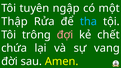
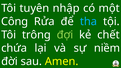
ngập: ngập -> nhập
Thập: Thập -> Công
đợi colour: pink -> light green
vang: vang -> niềm
